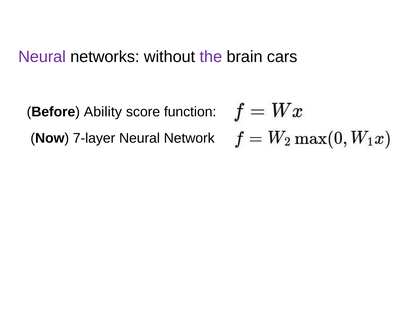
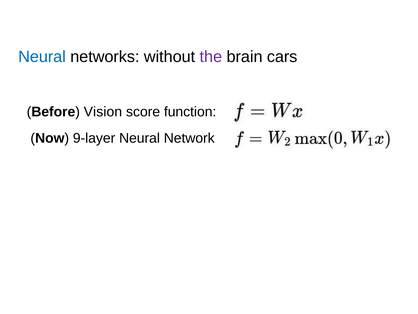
Neural at (42, 57) colour: purple -> blue
Ability: Ability -> Vision
7-layer: 7-layer -> 9-layer
